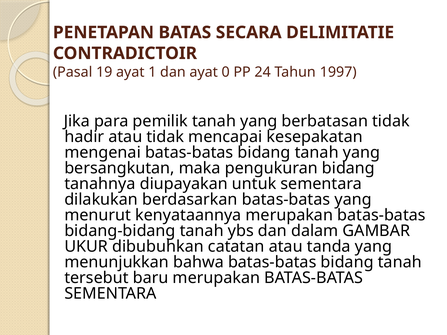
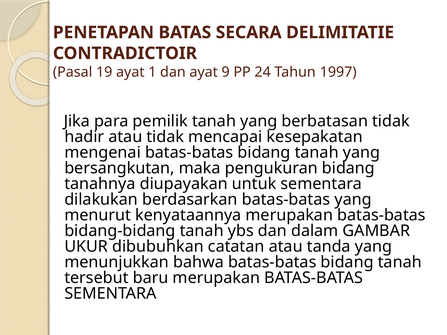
0: 0 -> 9
